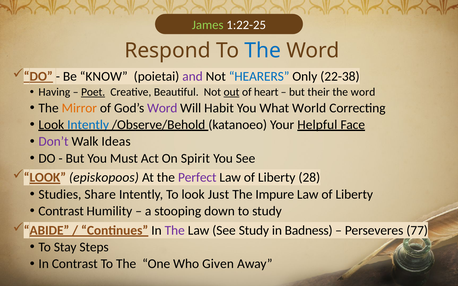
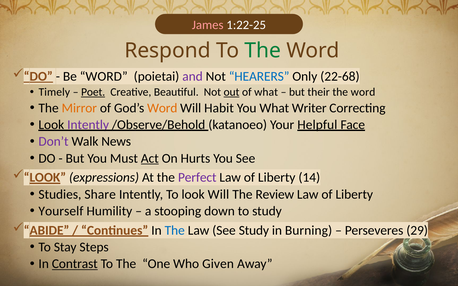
James colour: light green -> pink
The at (263, 50) colour: blue -> green
Be KNOW: KNOW -> WORD
22-38: 22-38 -> 22-68
Having: Having -> Timely
of heart: heart -> what
Word at (162, 108) colour: purple -> orange
World: World -> Writer
Intently at (88, 125) colour: blue -> purple
Ideas: Ideas -> News
Act underline: none -> present
Spirit: Spirit -> Hurts
episkopoos: episkopoos -> expressions
28: 28 -> 14
look Just: Just -> Will
Impure: Impure -> Review
Contrast at (61, 211): Contrast -> Yourself
The at (175, 230) colour: purple -> blue
Badness: Badness -> Burning
77: 77 -> 29
Contrast at (75, 264) underline: none -> present
